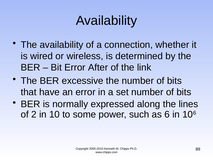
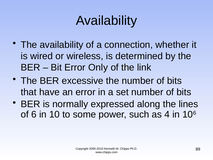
After: After -> Only
2: 2 -> 6
6: 6 -> 4
